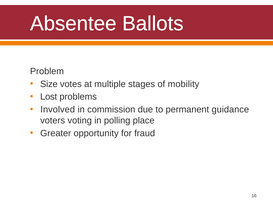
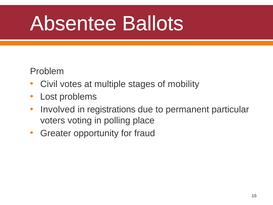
Size: Size -> Civil
commission: commission -> registrations
guidance: guidance -> particular
